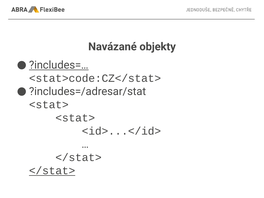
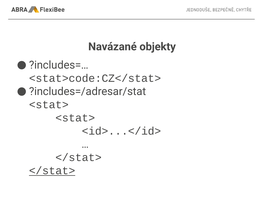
?includes=… underline: present -> none
